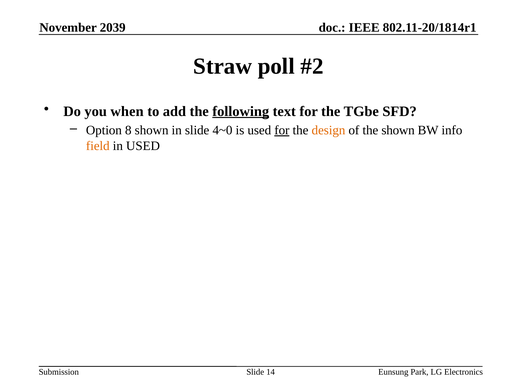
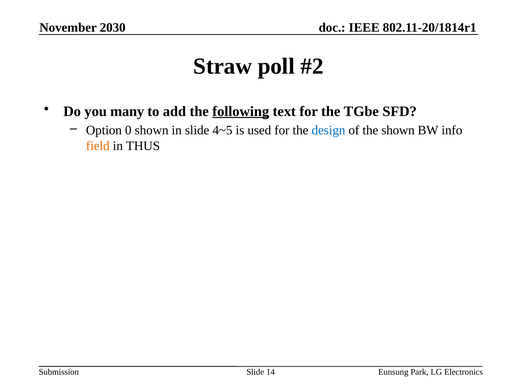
2039: 2039 -> 2030
when: when -> many
8: 8 -> 0
4~0: 4~0 -> 4~5
for at (282, 130) underline: present -> none
design colour: orange -> blue
in USED: USED -> THUS
